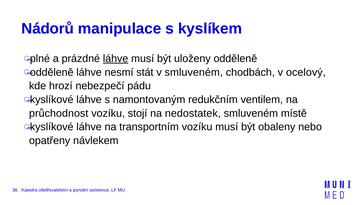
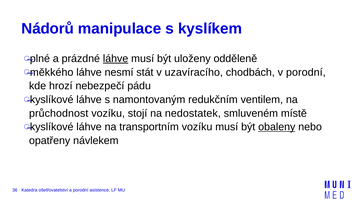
odděleně at (52, 72): odděleně -> měkkého
v smluveném: smluveném -> uzavíracího
v ocelový: ocelový -> porodní
obaleny underline: none -> present
